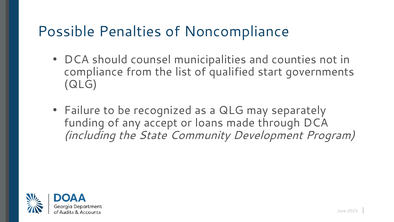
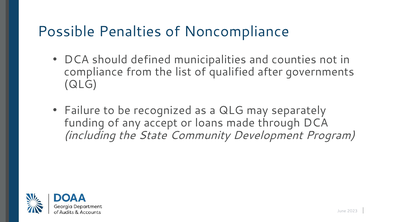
counsel: counsel -> defined
start: start -> after
